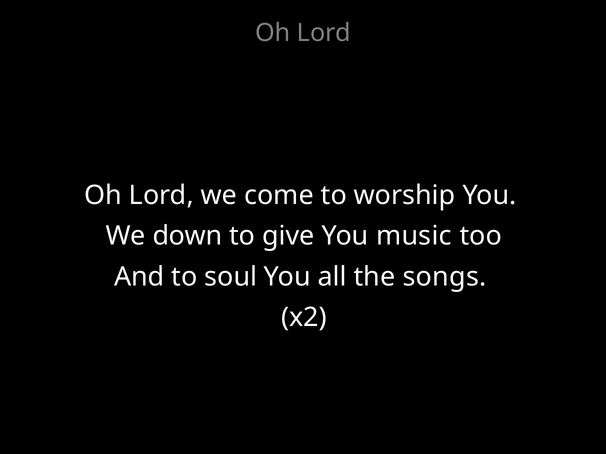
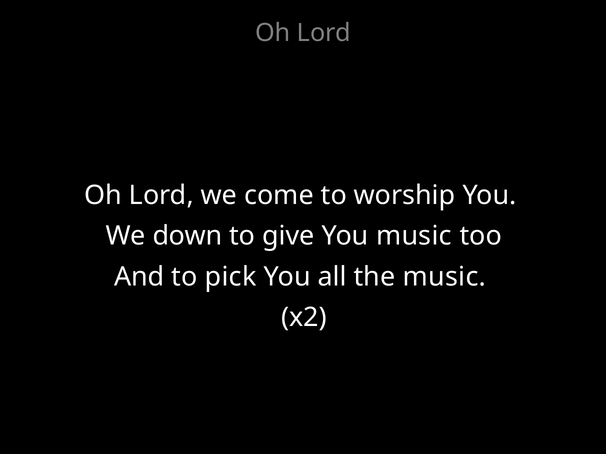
soul: soul -> pick
the songs: songs -> music
